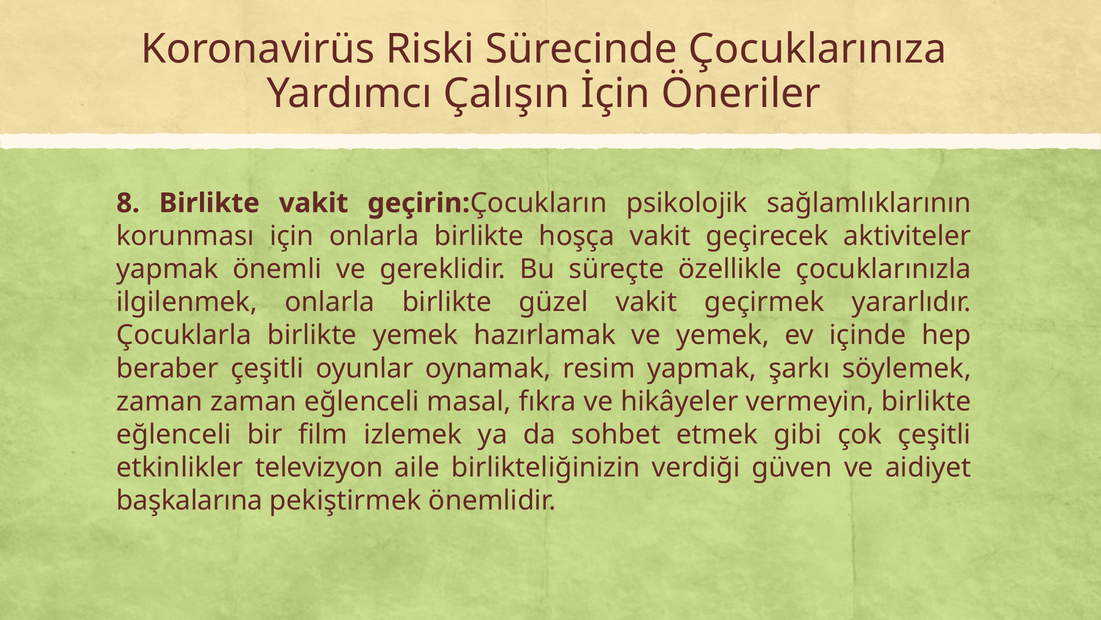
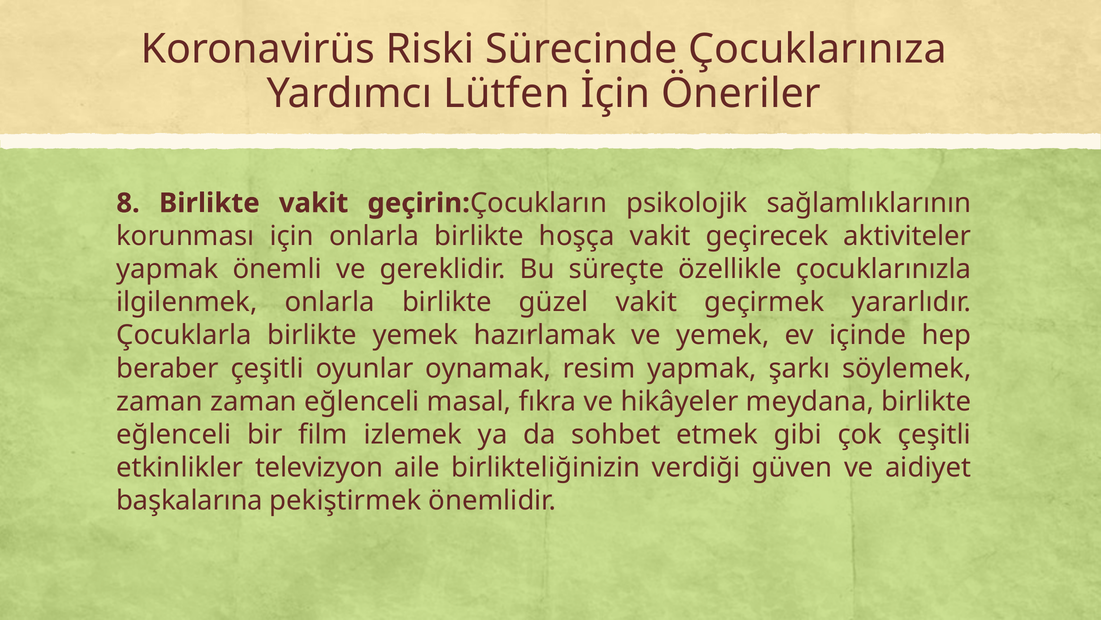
Çalışın: Çalışın -> Lütfen
vermeyin: vermeyin -> meydana
